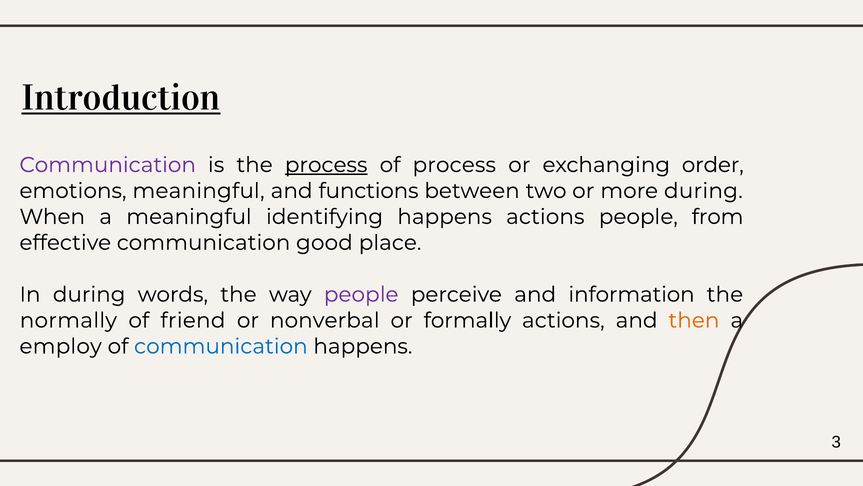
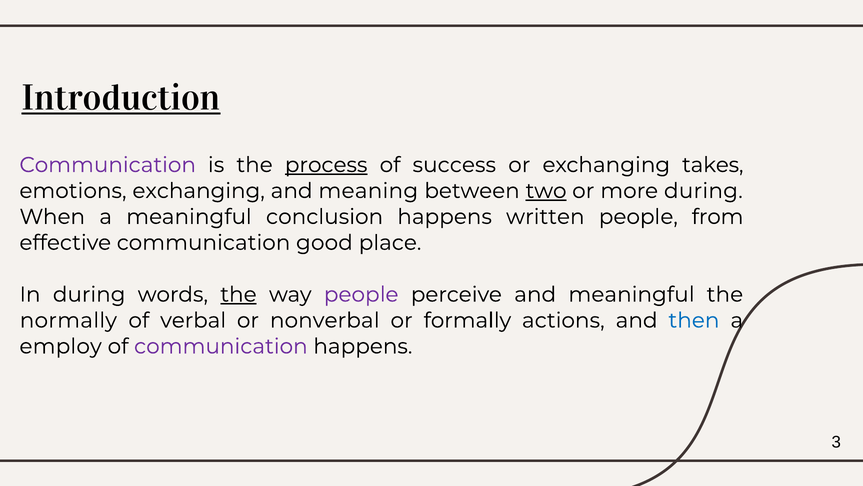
of process: process -> success
order: order -> takes
emotions meaningful: meaningful -> exchanging
functions: functions -> meaning
two underline: none -> present
identifying: identifying -> conclusion
happens actions: actions -> written
the at (238, 294) underline: none -> present
and information: information -> meaningful
friend: friend -> verbal
then colour: orange -> blue
communication at (221, 346) colour: blue -> purple
